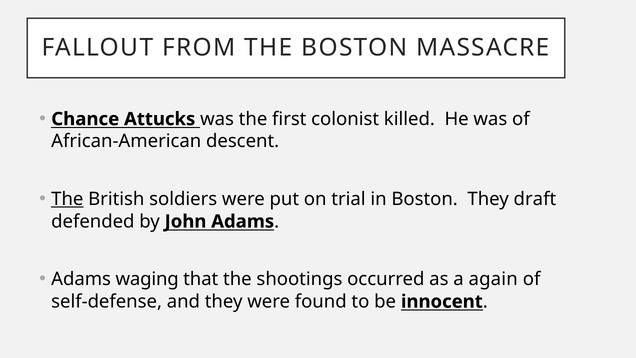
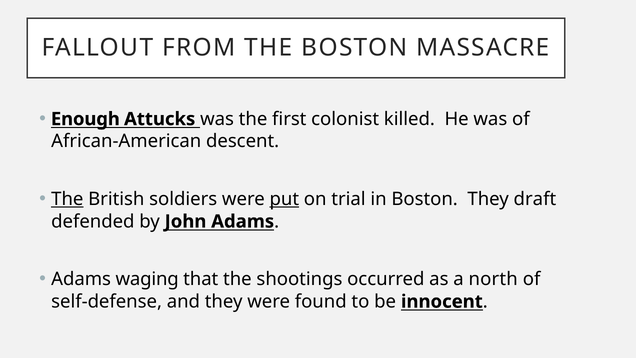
Chance: Chance -> Enough
put underline: none -> present
again: again -> north
